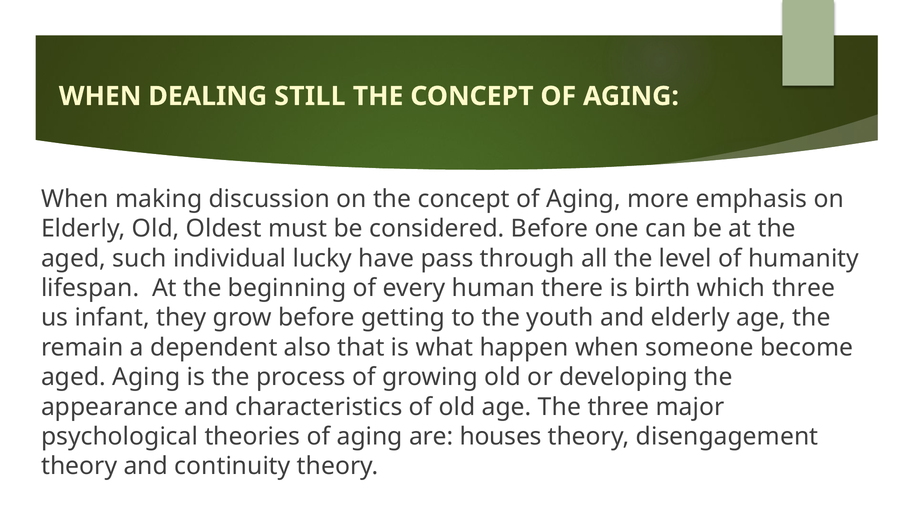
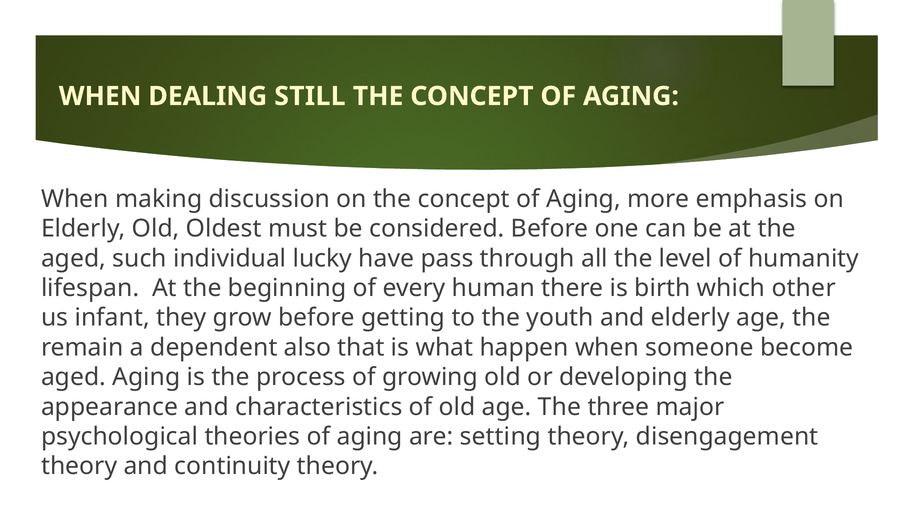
which three: three -> other
houses: houses -> setting
